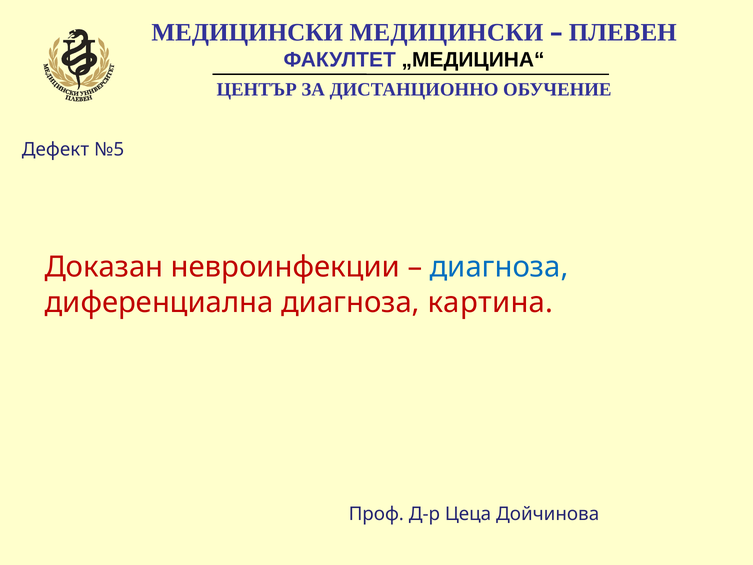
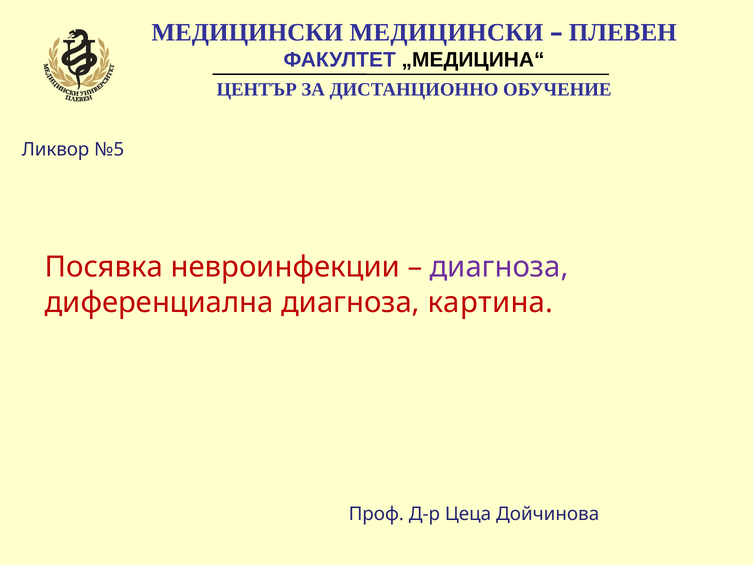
Дефект: Дефект -> Ликвор
Доказан: Доказан -> Посявка
диагноза at (499, 267) colour: blue -> purple
